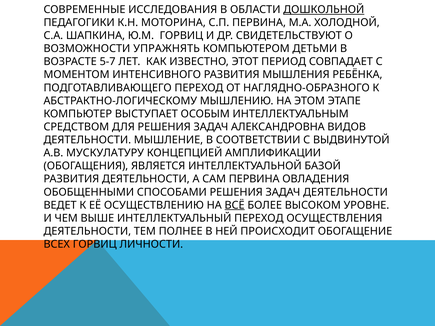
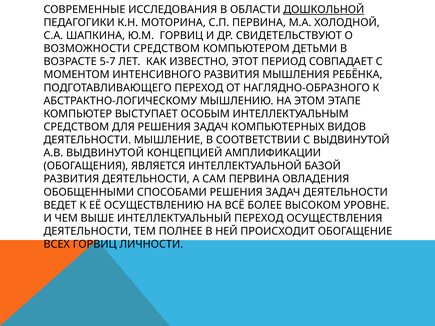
ВОЗМОЖНОСТИ УПРАЖНЯТЬ: УПРАЖНЯТЬ -> СРЕДСТВОМ
АЛЕКСАНДРОВНА: АЛЕКСАНДРОВНА -> КОМПЬЮТЕРНЫХ
А.В МУСКУЛАТУРУ: МУСКУЛАТУРУ -> ВЫДВИНУТОЙ
ВСЁ underline: present -> none
